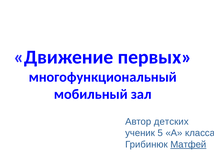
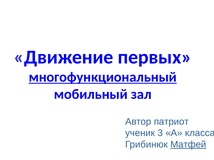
многофункциональный underline: none -> present
детских: детских -> патриот
5: 5 -> 3
